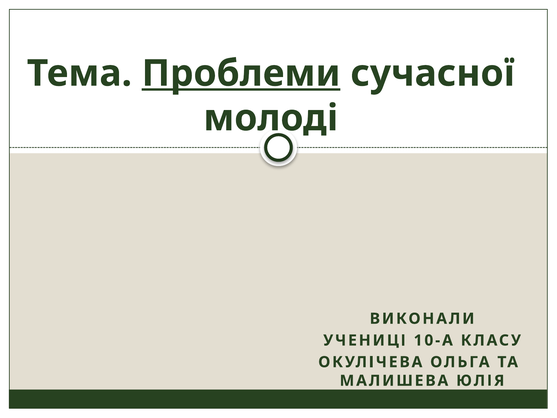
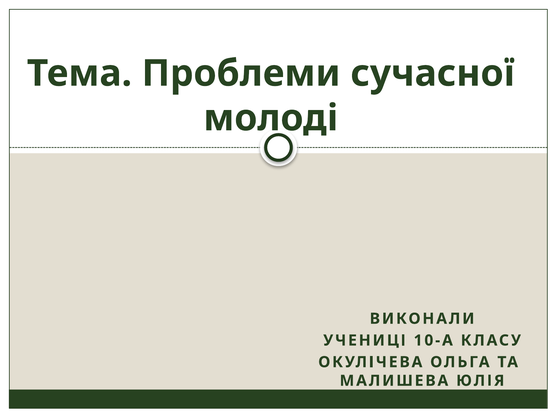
Проблеми underline: present -> none
